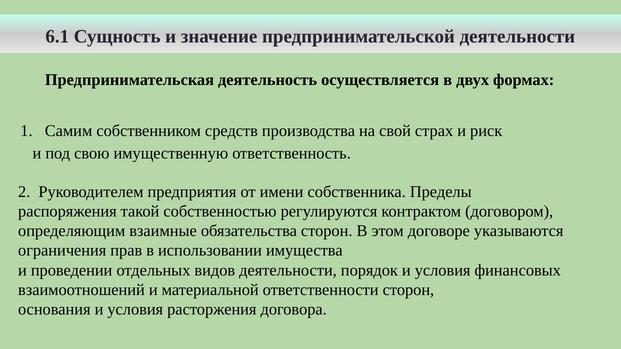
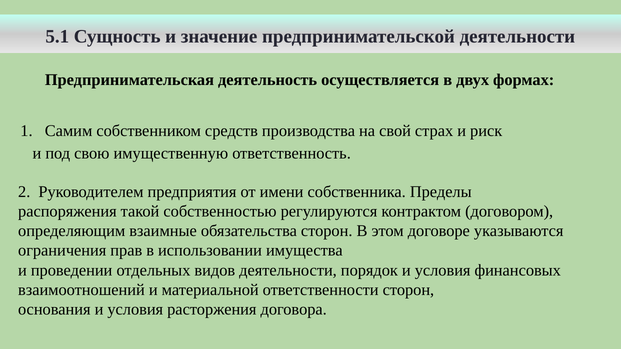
6.1: 6.1 -> 5.1
